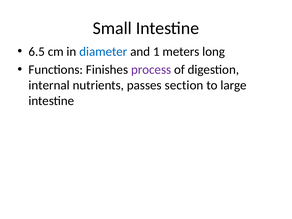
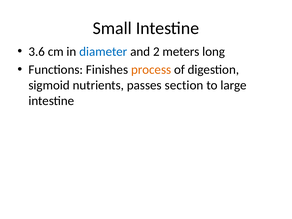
6.5: 6.5 -> 3.6
1: 1 -> 2
process colour: purple -> orange
internal: internal -> sigmoid
